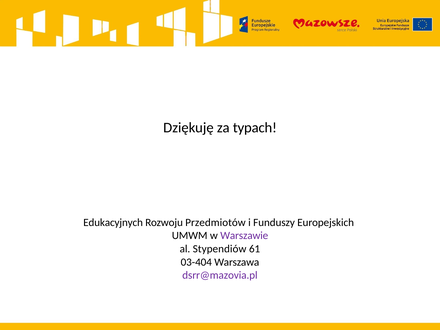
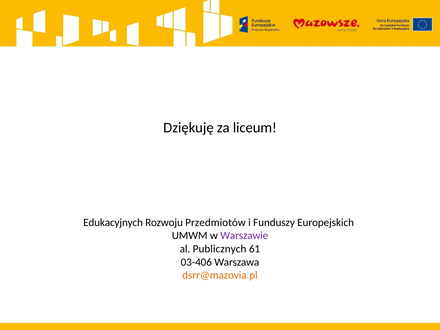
typach: typach -> liceum
Stypendiów: Stypendiów -> Publicznych
03-404: 03-404 -> 03-406
dsrr@mazovia.pl colour: purple -> orange
